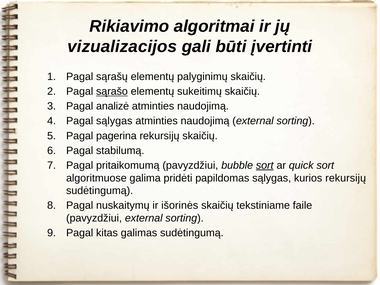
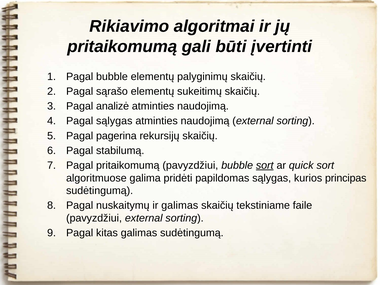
vizualizacijos at (122, 46): vizualizacijos -> pritaikomumą
Pagal sąrašų: sąrašų -> bubble
sąrašo underline: present -> none
kurios rekursijų: rekursijų -> principas
ir išorinės: išorinės -> galimas
